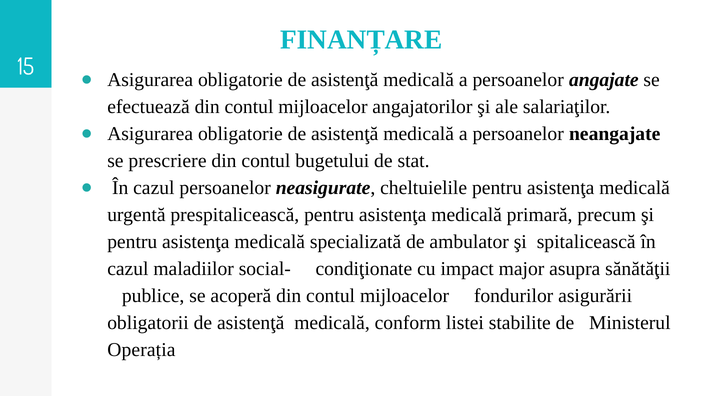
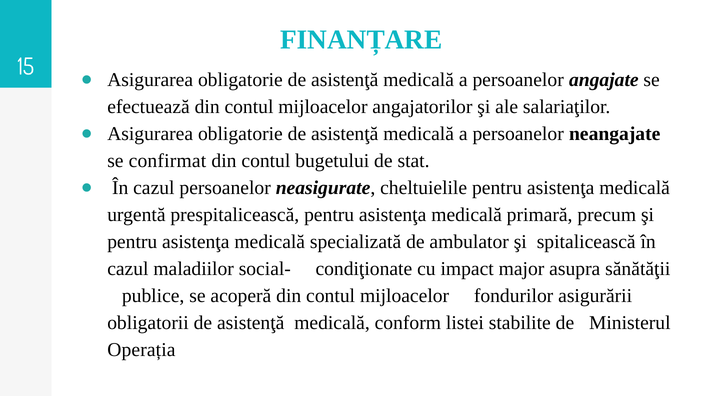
prescriere: prescriere -> confirmat
